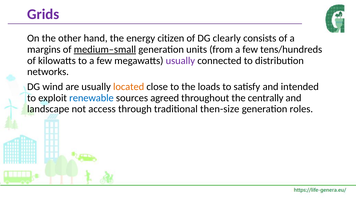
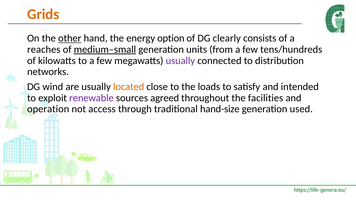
Grids colour: purple -> orange
other underline: none -> present
citizen: citizen -> option
margins: margins -> reaches
renewable colour: blue -> purple
centrally: centrally -> facilities
landscape: landscape -> operation
then-size: then-size -> hand-size
roles: roles -> used
